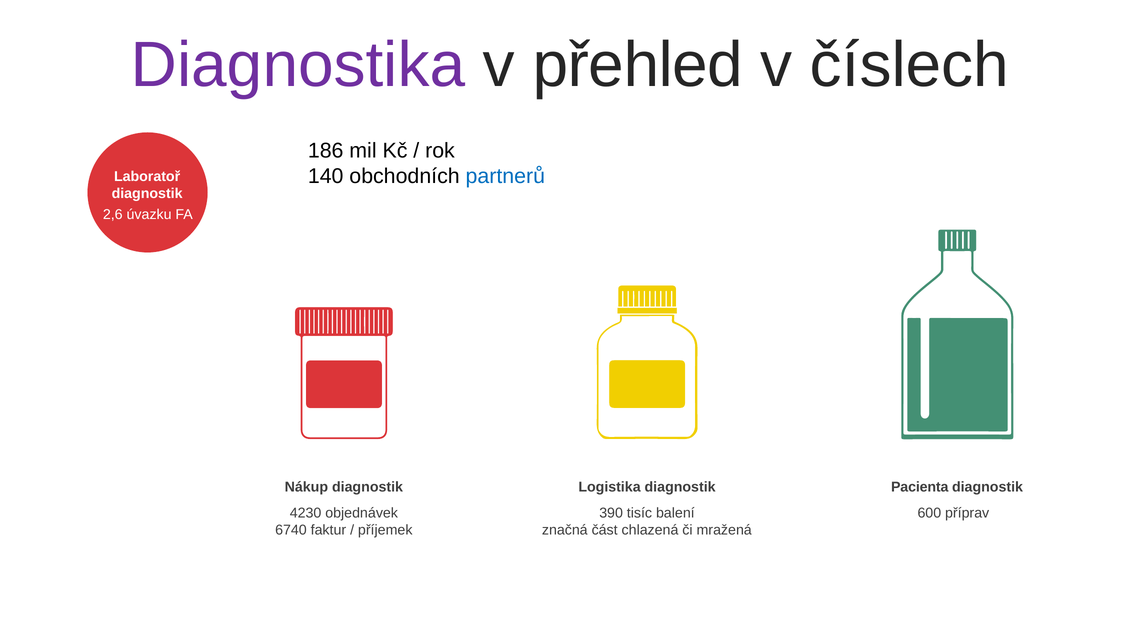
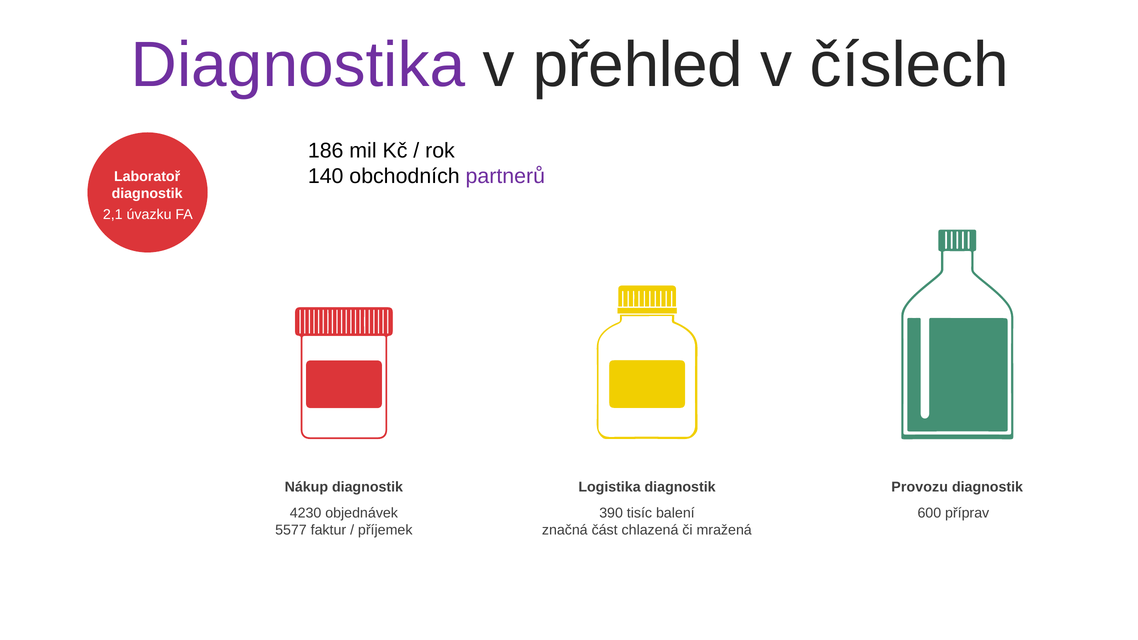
partnerů colour: blue -> purple
2,6: 2,6 -> 2,1
Pacienta: Pacienta -> Provozu
6740: 6740 -> 5577
